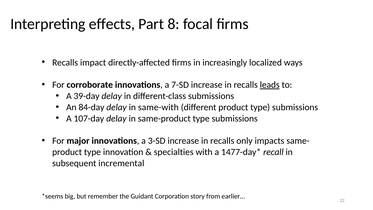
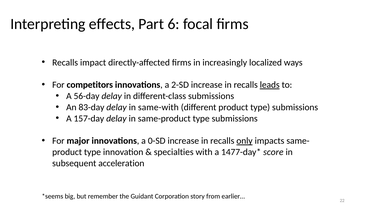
8: 8 -> 6
corroborate: corroborate -> competitors
7-SD: 7-SD -> 2-SD
39-day: 39-day -> 56-day
84-day: 84-day -> 83-day
107-day: 107-day -> 157-day
3-SD: 3-SD -> 0-SD
only underline: none -> present
recall: recall -> score
incremental: incremental -> acceleration
